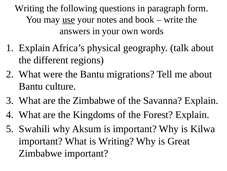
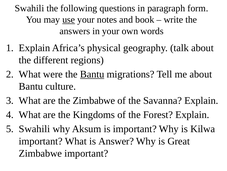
Writing at (30, 8): Writing -> Swahili
Bantu at (92, 74) underline: none -> present
is Writing: Writing -> Answer
